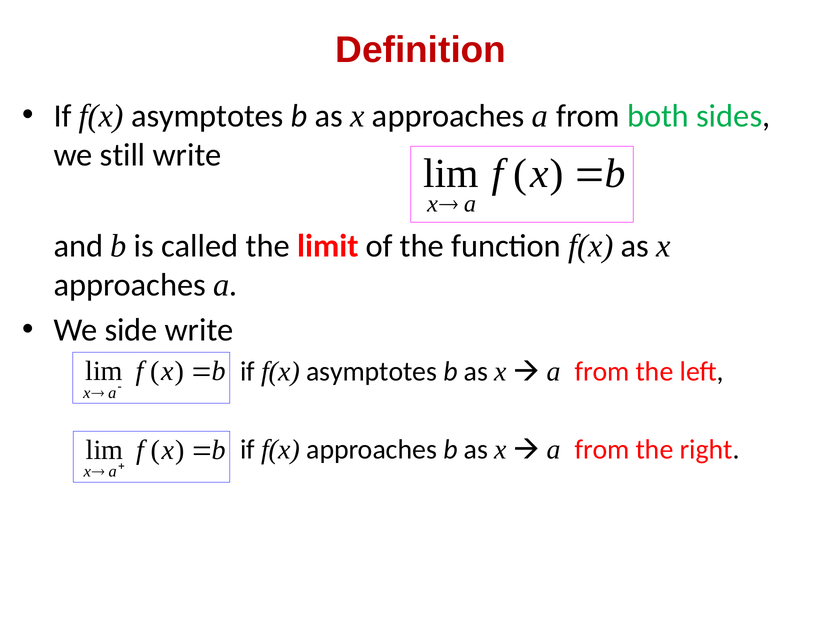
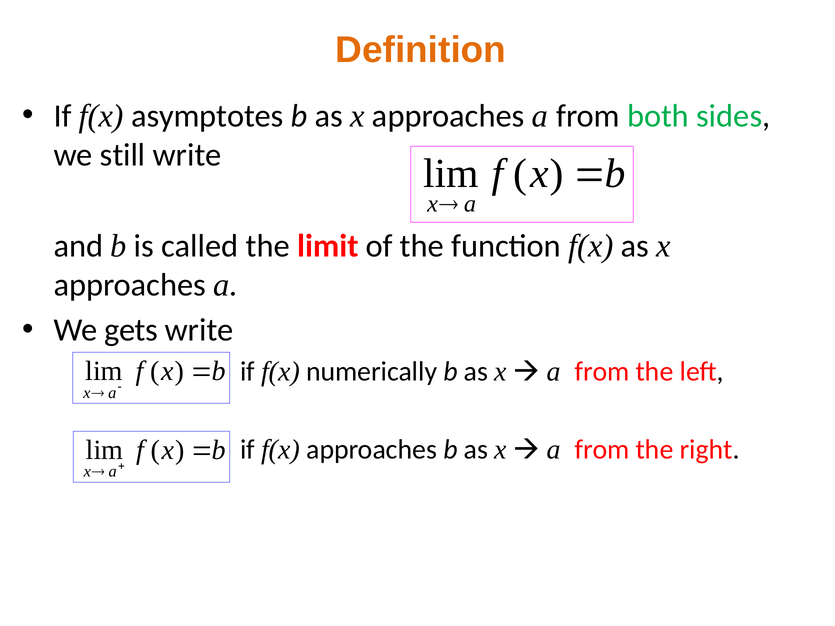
Definition colour: red -> orange
side: side -> gets
asymptotes at (372, 372): asymptotes -> numerically
